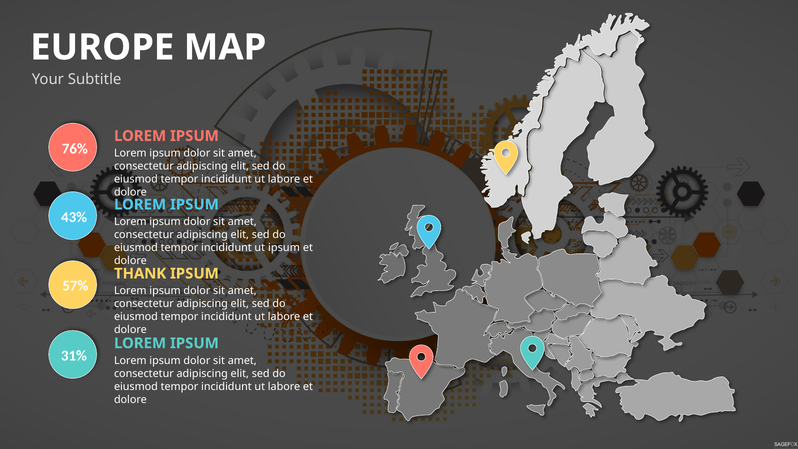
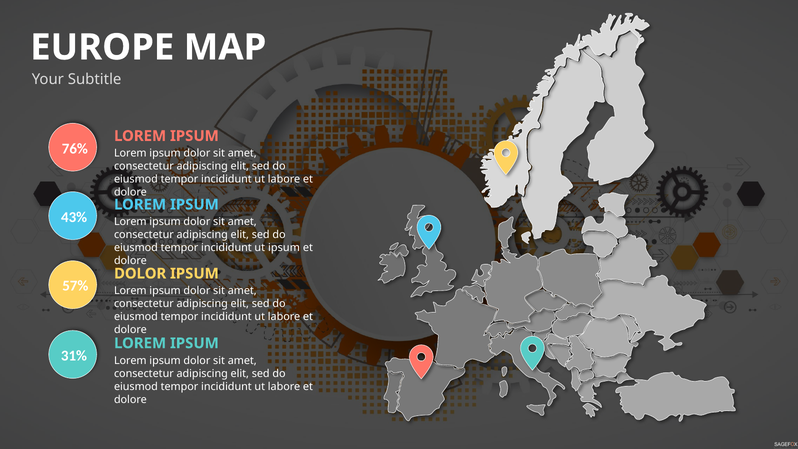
THANK at (140, 273): THANK -> DOLOR
